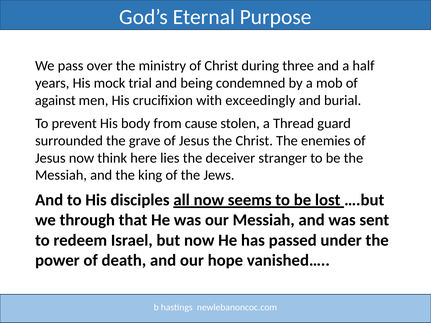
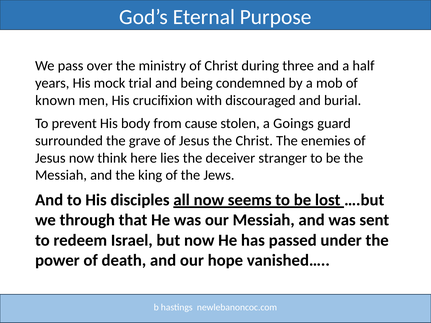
against: against -> known
exceedingly: exceedingly -> discouraged
Thread: Thread -> Goings
